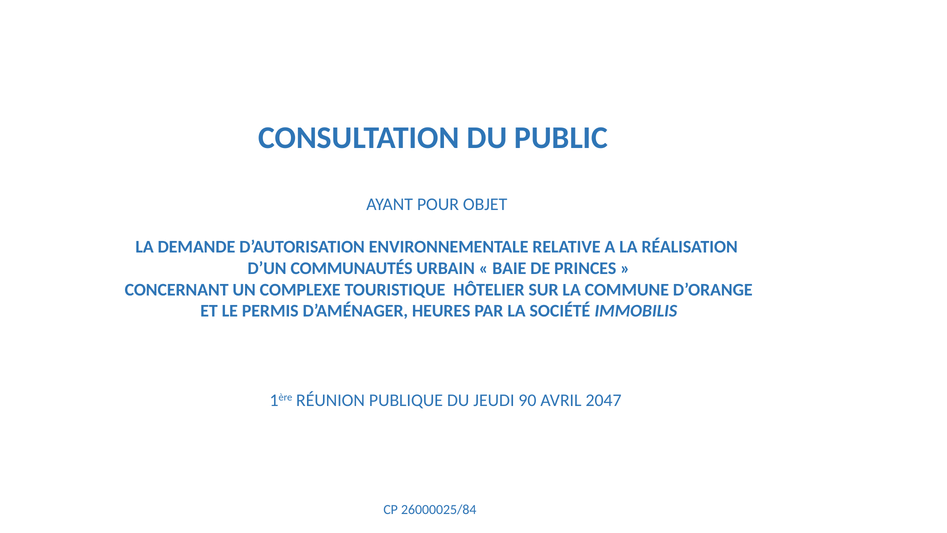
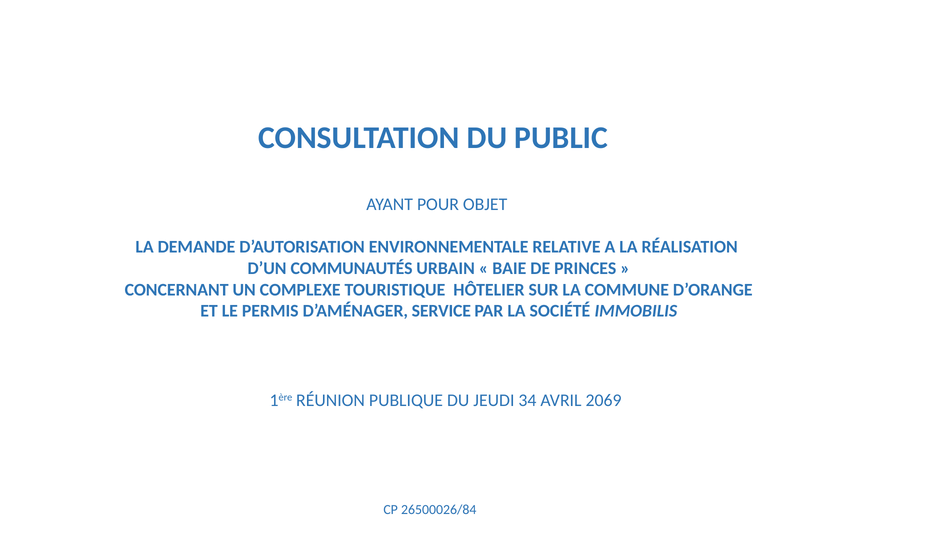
HEURES: HEURES -> SERVICE
90: 90 -> 34
2047: 2047 -> 2069
26000025/84: 26000025/84 -> 26500026/84
